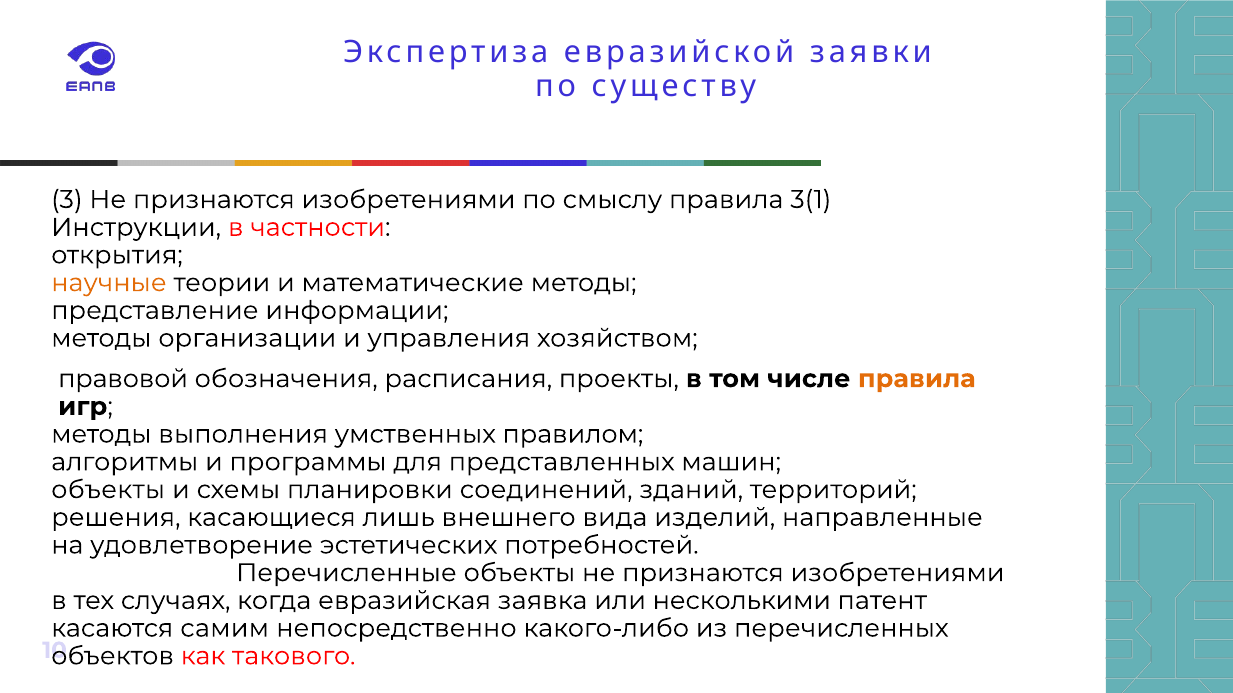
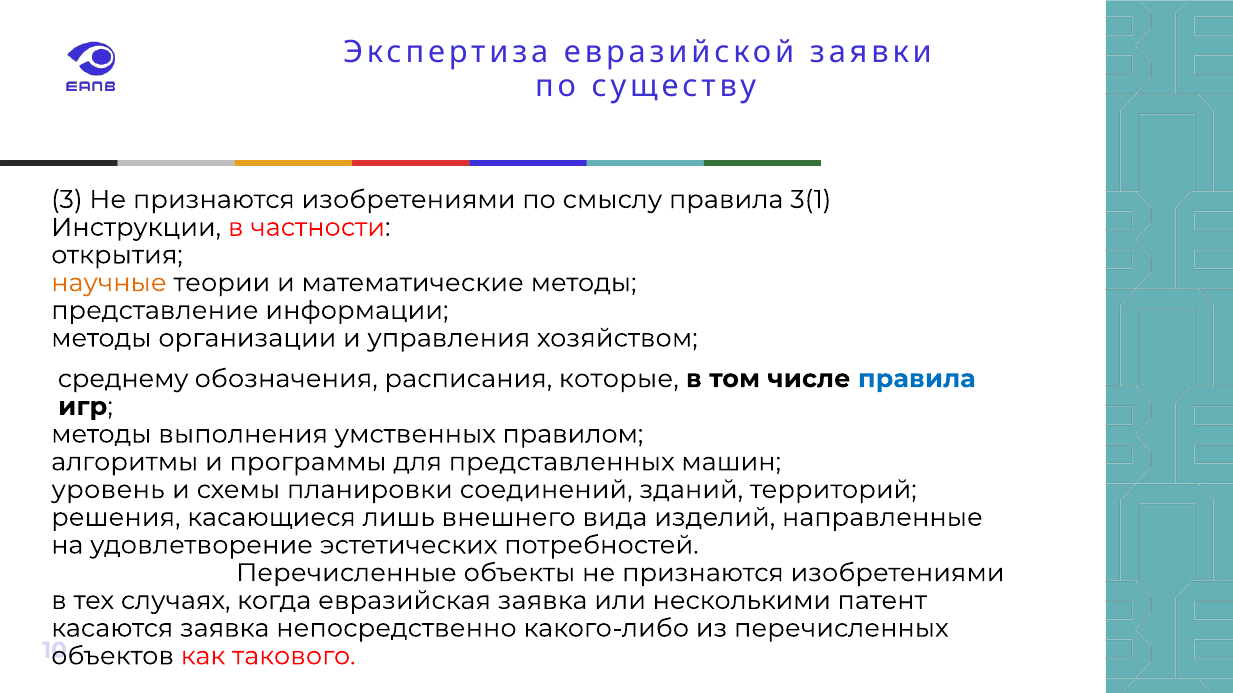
правовой: правовой -> среднему
проекты: проекты -> которые
правила at (917, 379) colour: orange -> blue
объекты at (108, 490): объекты -> уровень
касаются самим: самим -> заявка
